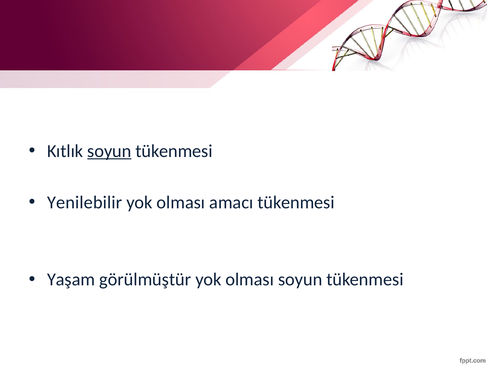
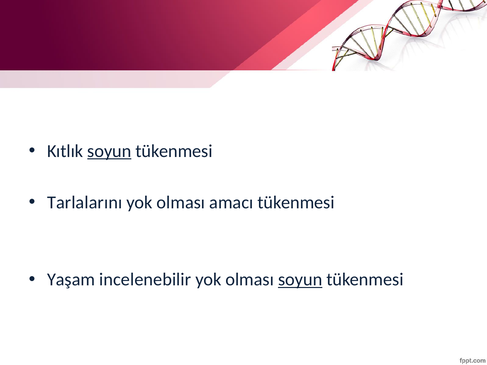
Yenilebilir: Yenilebilir -> Tarlalarını
görülmüştür: görülmüştür -> incelenebilir
soyun at (300, 280) underline: none -> present
